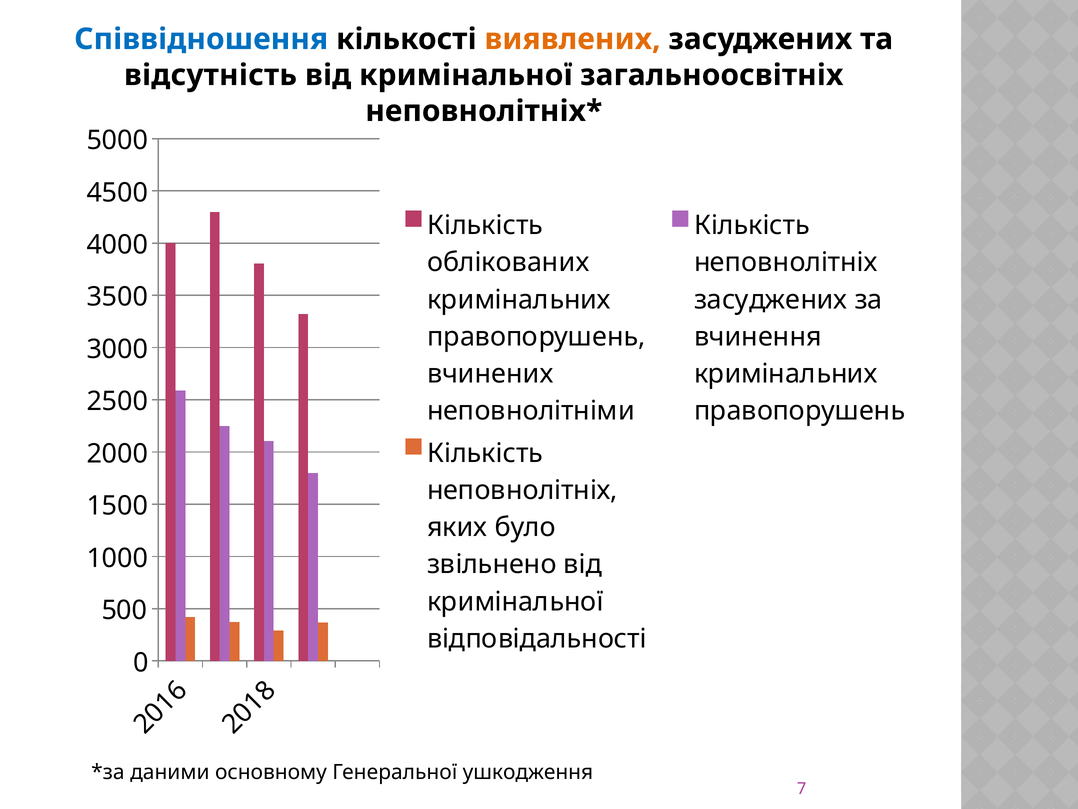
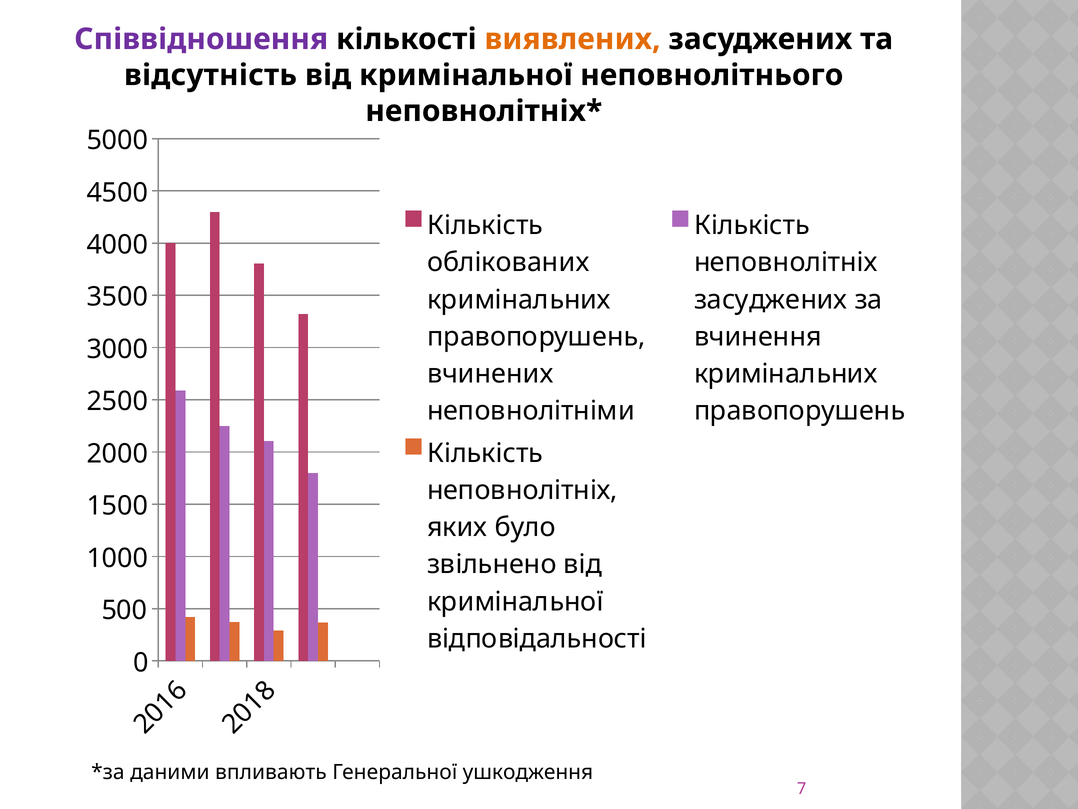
Співвідношення colour: blue -> purple
загальноосвітніх: загальноосвітніх -> неповнолітнього
основному: основному -> впливають
